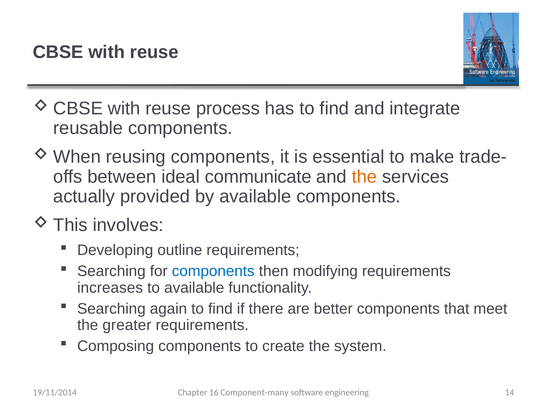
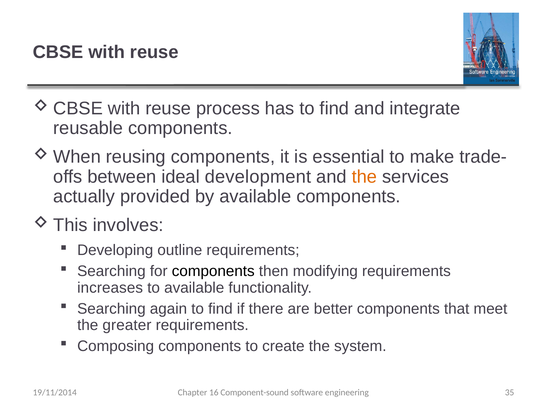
communicate: communicate -> development
components at (213, 271) colour: blue -> black
Component-many: Component-many -> Component-sound
14: 14 -> 35
